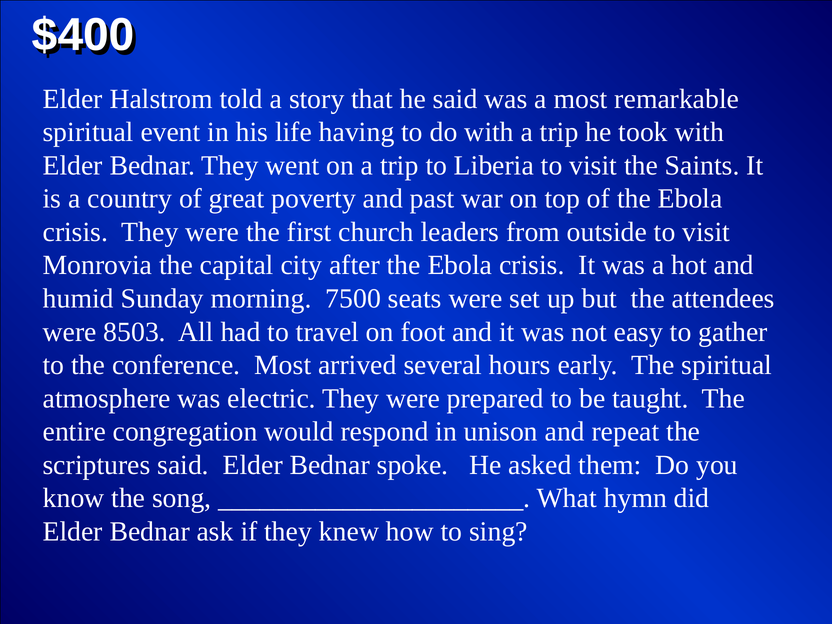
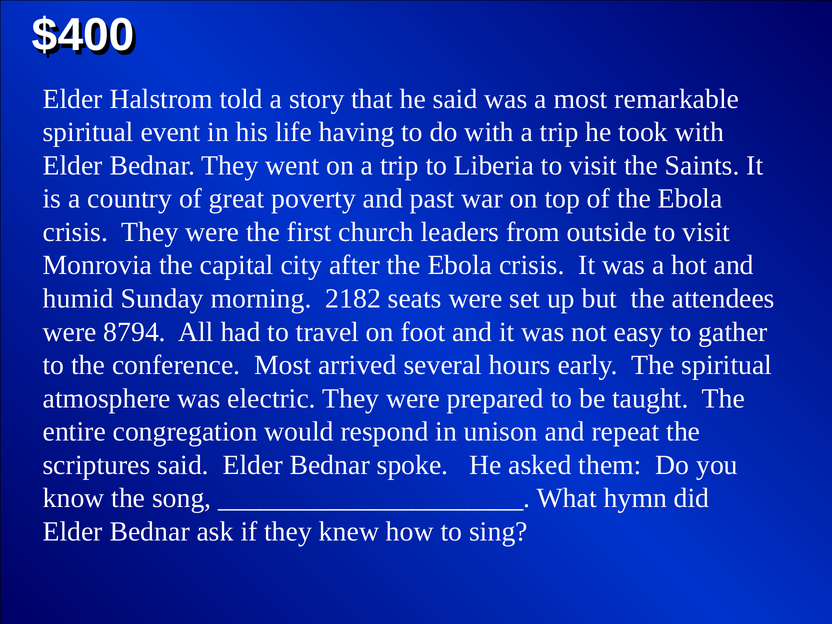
7500: 7500 -> 2182
8503: 8503 -> 8794
